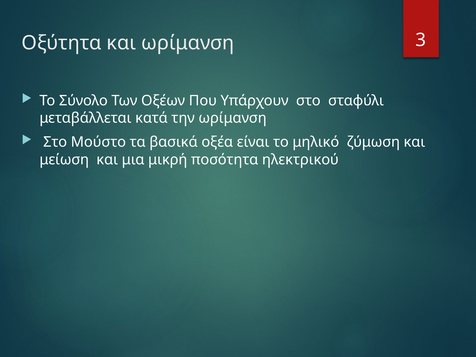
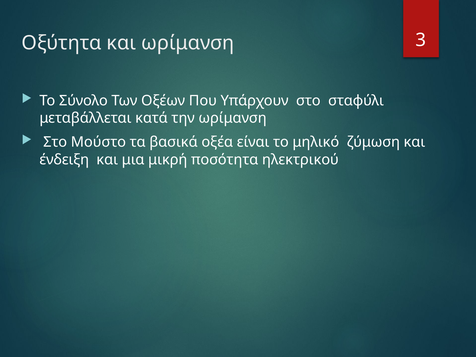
μείωση: μείωση -> ένδειξη
